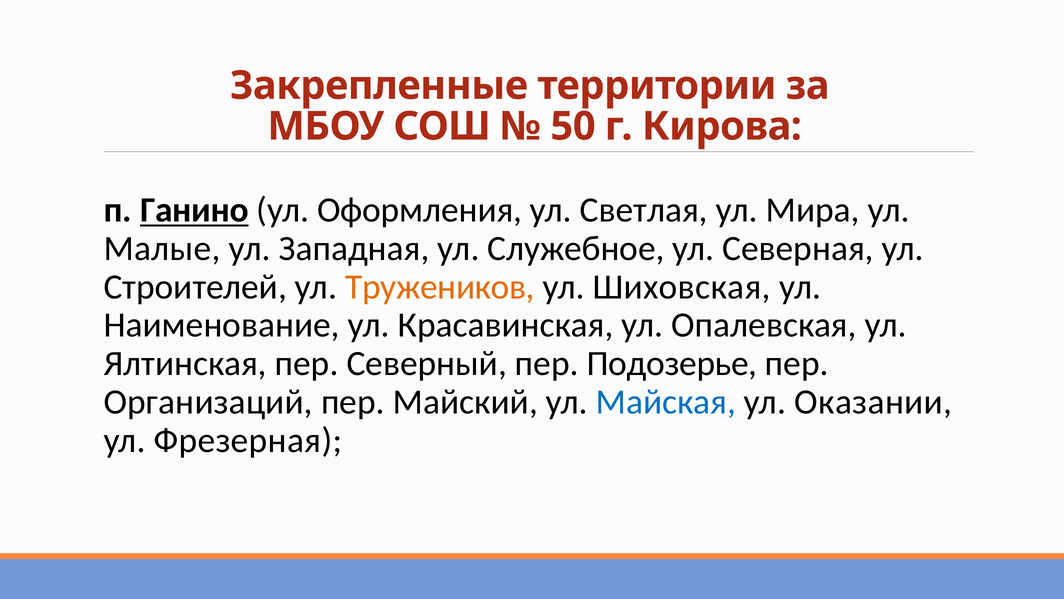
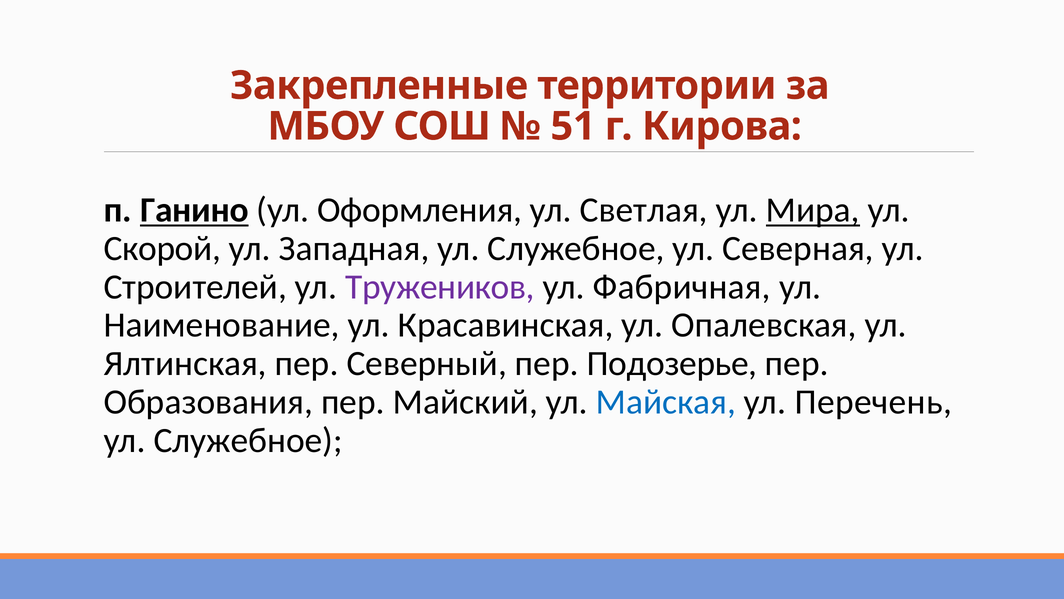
50: 50 -> 51
Мира underline: none -> present
Малые: Малые -> Скорой
Тружеников colour: orange -> purple
Шиховская: Шиховская -> Фабричная
Организаций: Организаций -> Образования
Оказании: Оказании -> Перечень
Фрезерная at (248, 440): Фрезерная -> Служебное
